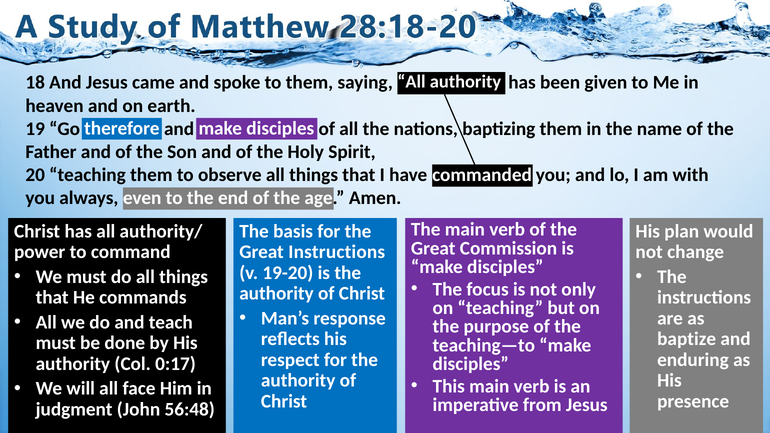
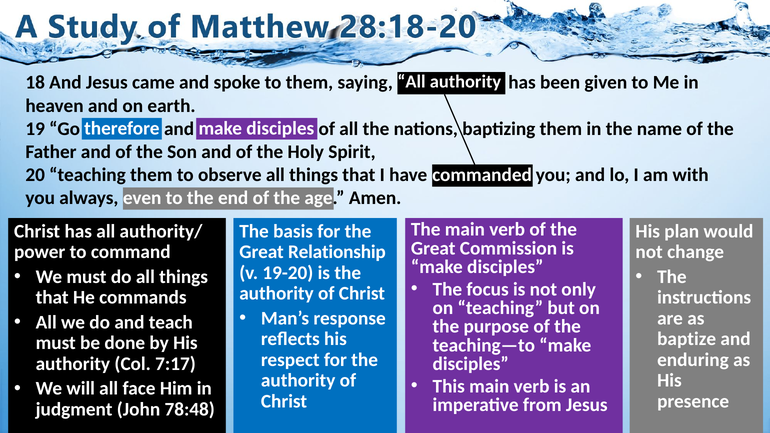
Great Instructions: Instructions -> Relationship
0:17: 0:17 -> 7:17
56:48: 56:48 -> 78:48
